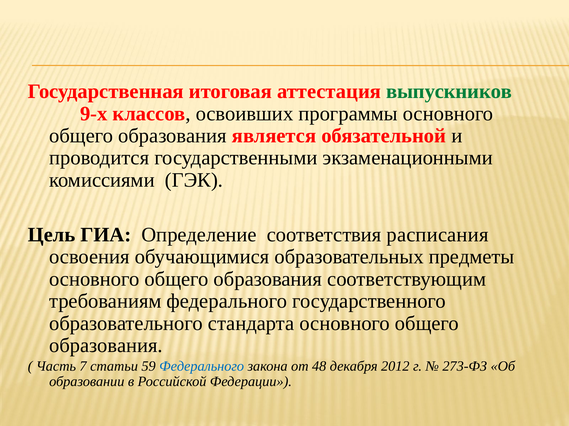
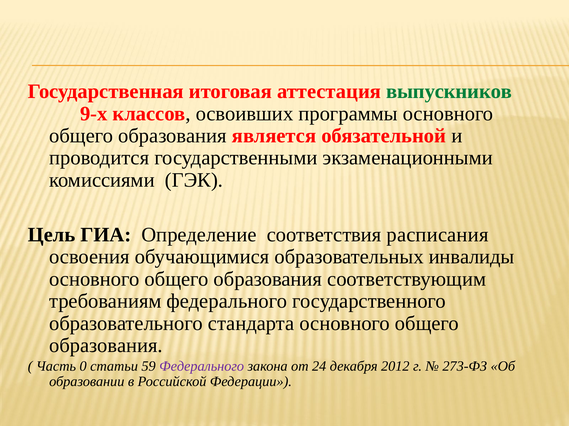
предметы: предметы -> инвалиды
7: 7 -> 0
Федерального at (202, 367) colour: blue -> purple
48: 48 -> 24
